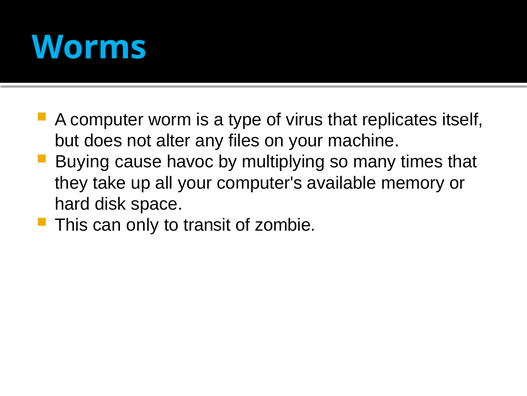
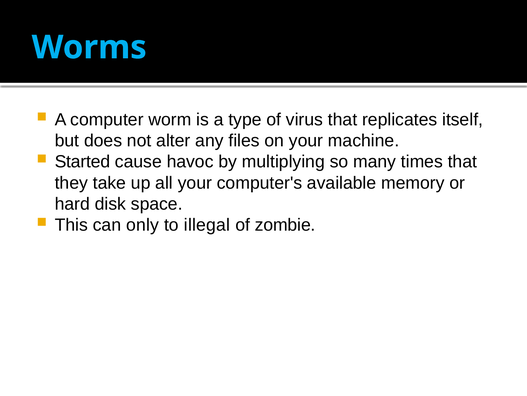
Buying: Buying -> Started
transit: transit -> illegal
